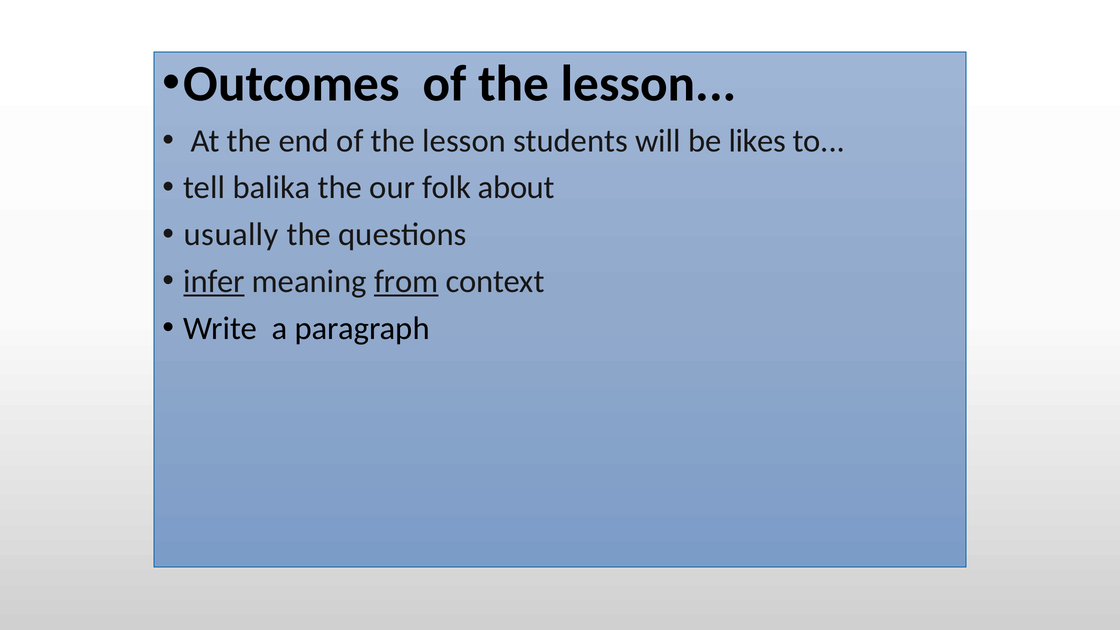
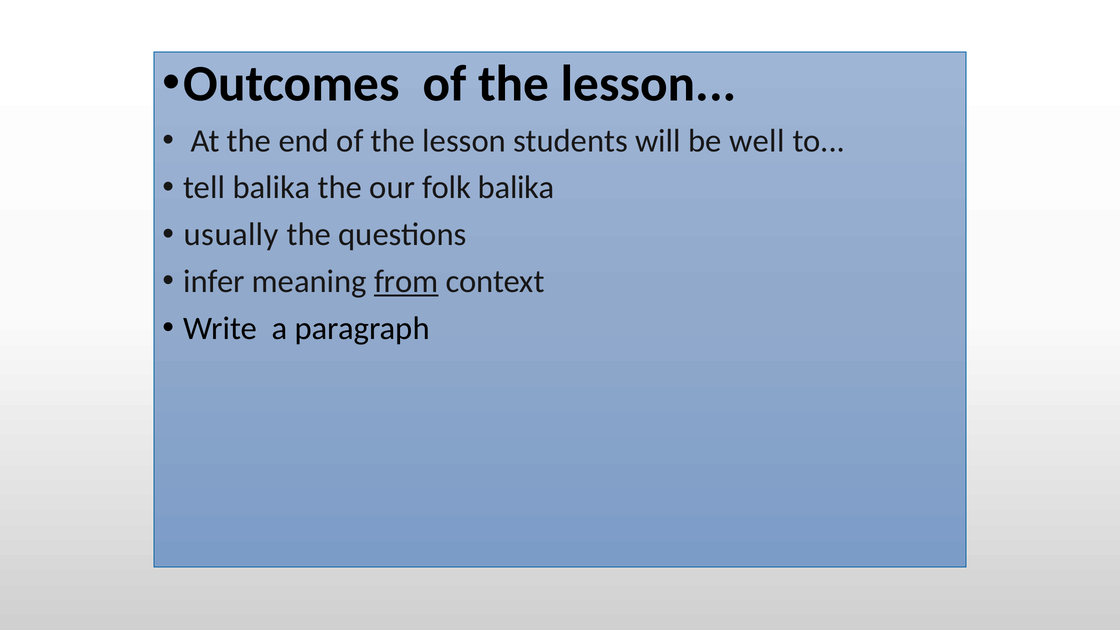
likes: likes -> well
folk about: about -> balika
infer underline: present -> none
